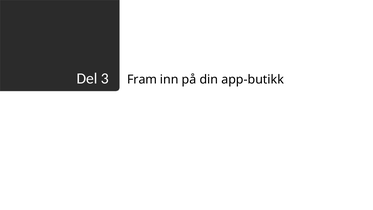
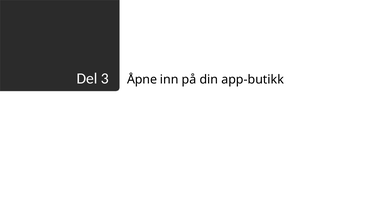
Fram: Fram -> Åpne
